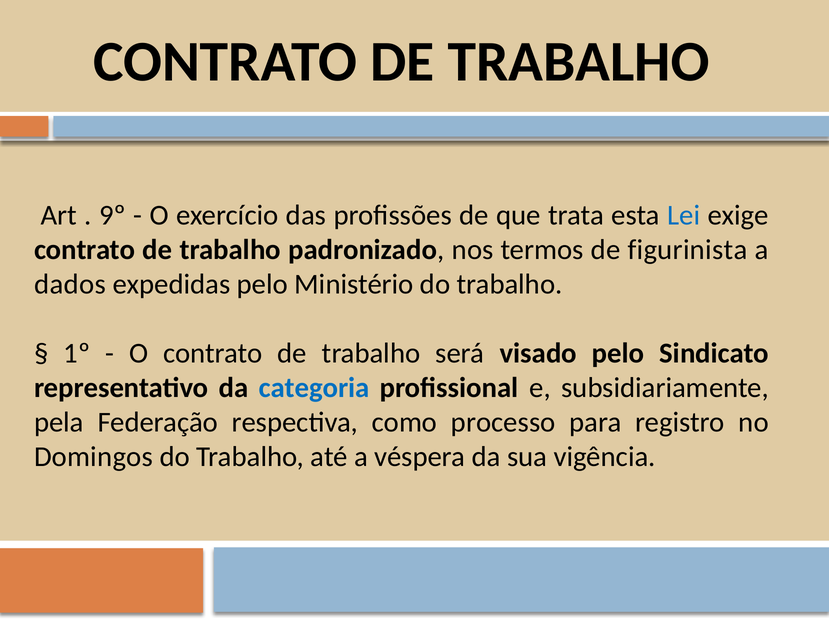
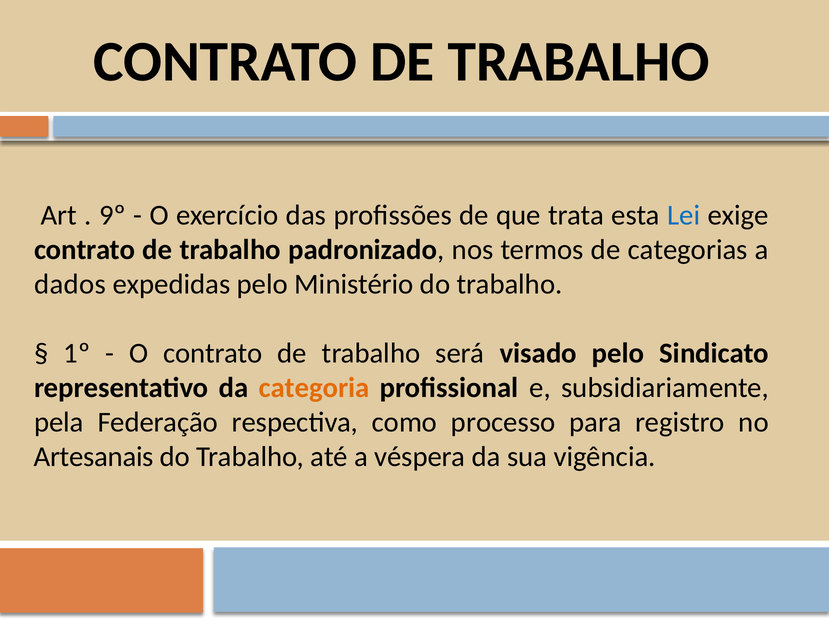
figurinista: figurinista -> categorias
categoria colour: blue -> orange
Domingos: Domingos -> Artesanais
